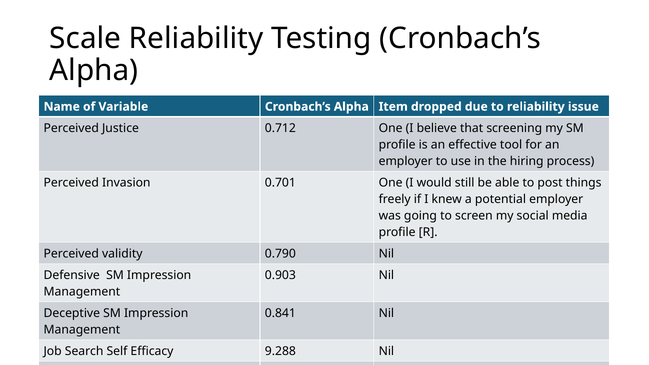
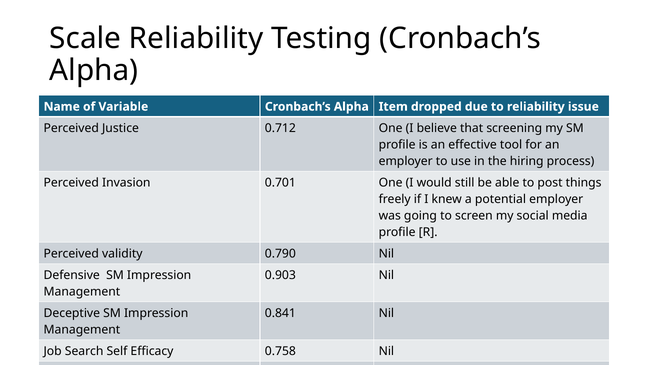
9.288: 9.288 -> 0.758
